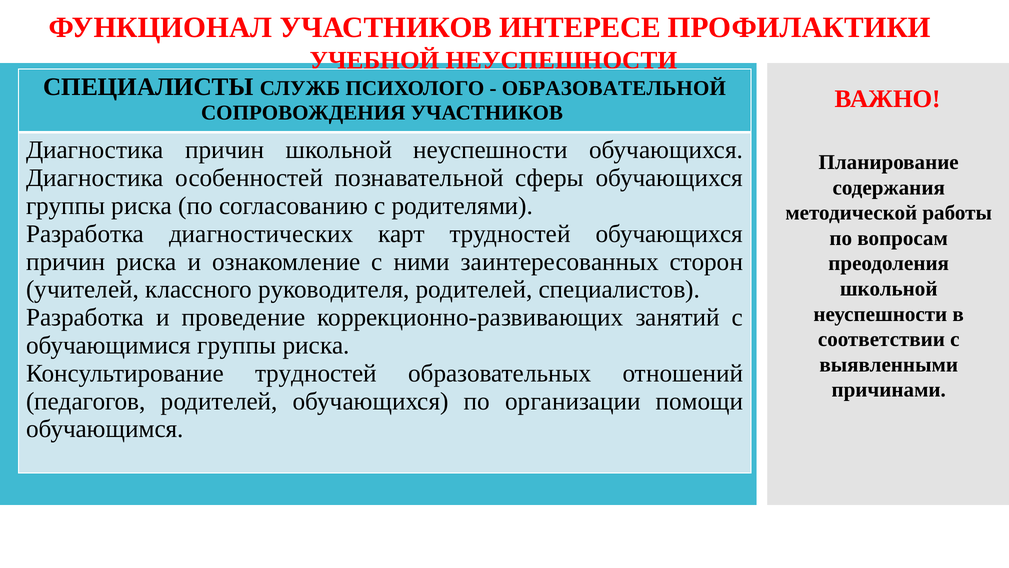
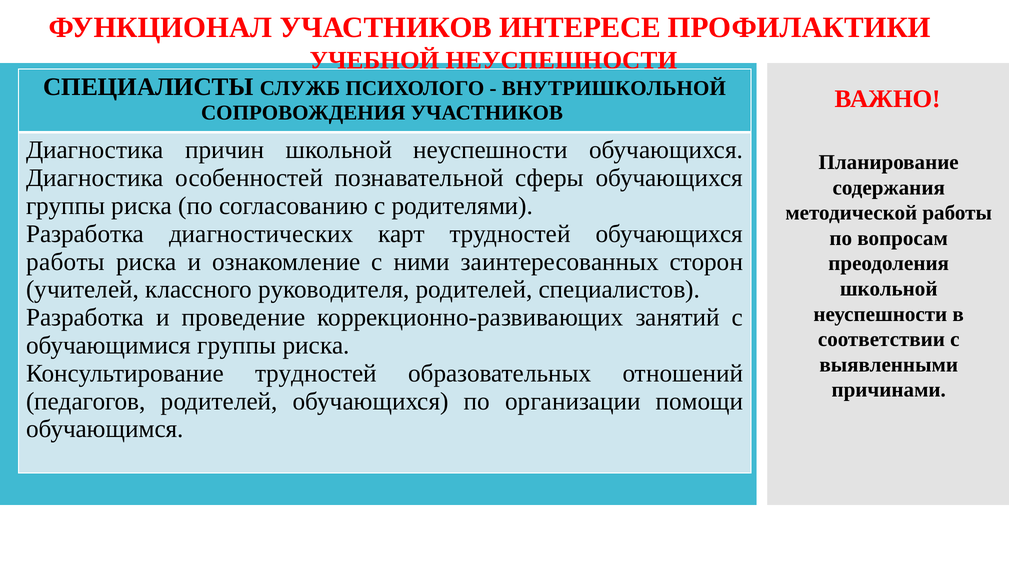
ОБРАЗОВАТЕЛЬНОЙ: ОБРАЗОВАТЕЛЬНОЙ -> ВНУТРИШКОЛЬНОЙ
причин at (66, 262): причин -> работы
